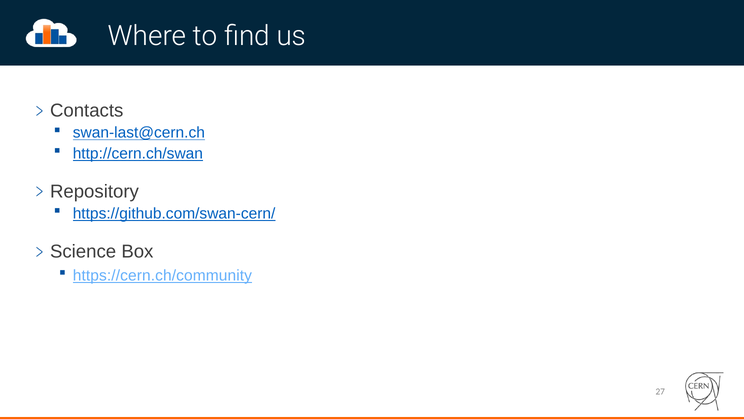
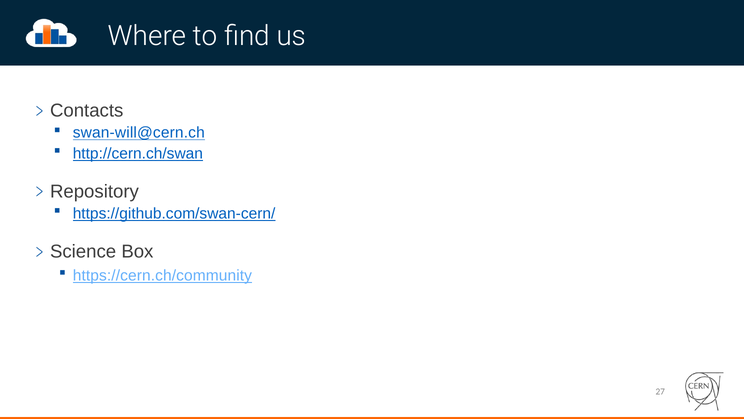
swan-last@cern.ch: swan-last@cern.ch -> swan-will@cern.ch
